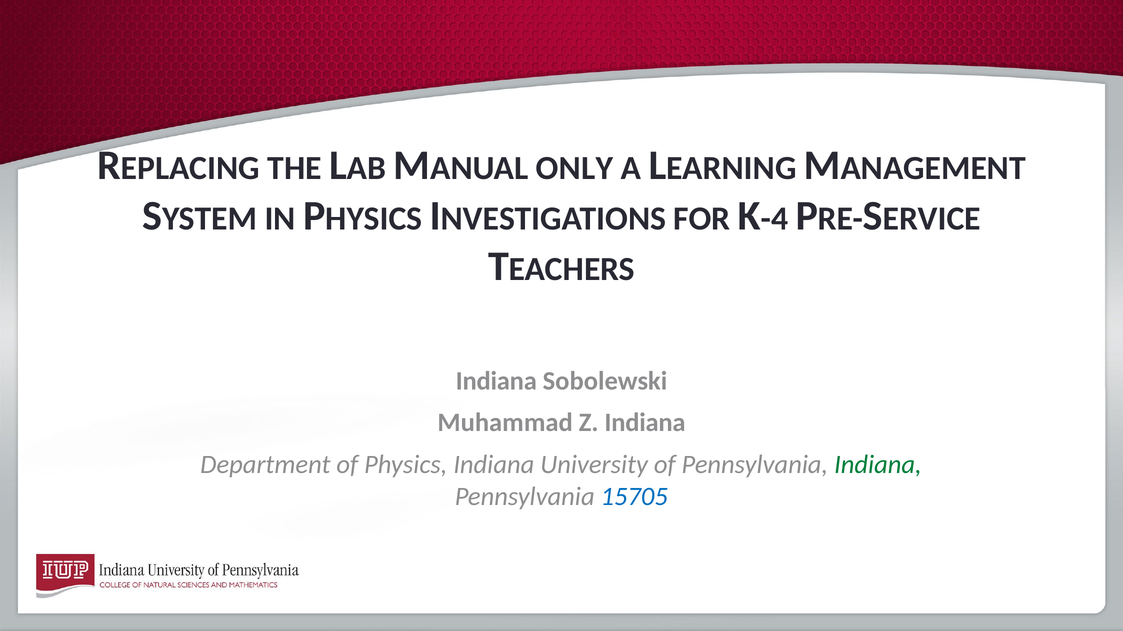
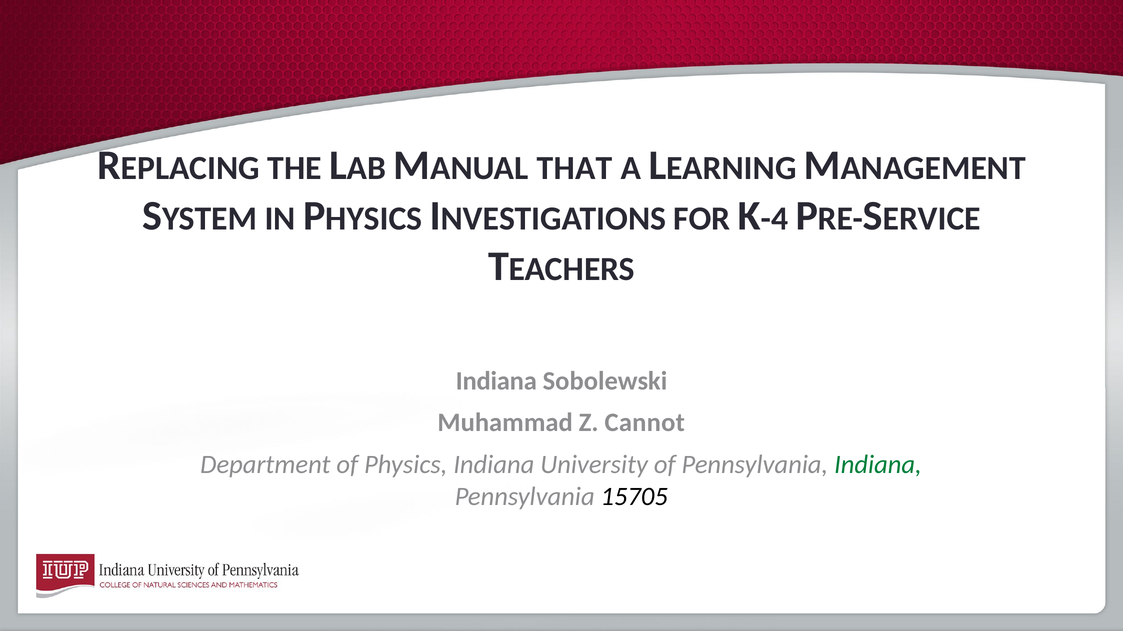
ONLY: ONLY -> THAT
Z Indiana: Indiana -> Cannot
15705 colour: blue -> black
